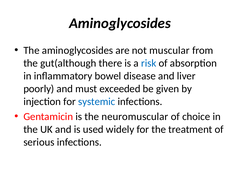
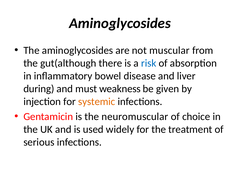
poorly: poorly -> during
exceeded: exceeded -> weakness
systemic colour: blue -> orange
